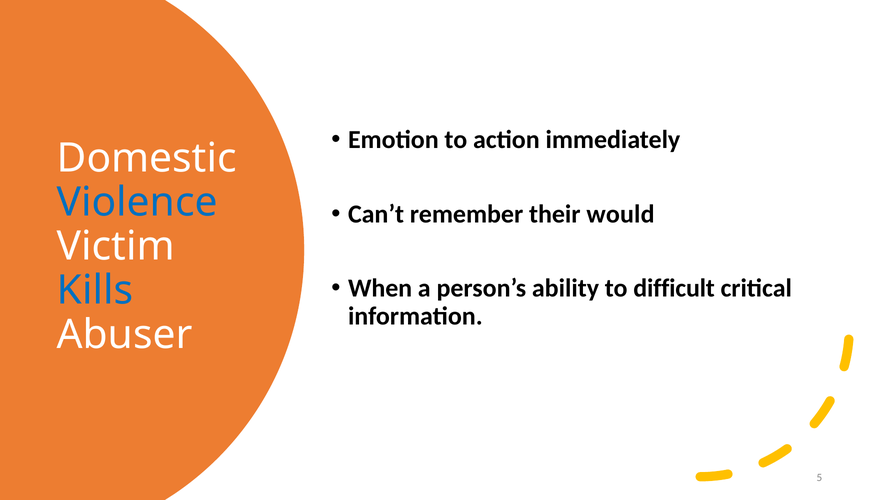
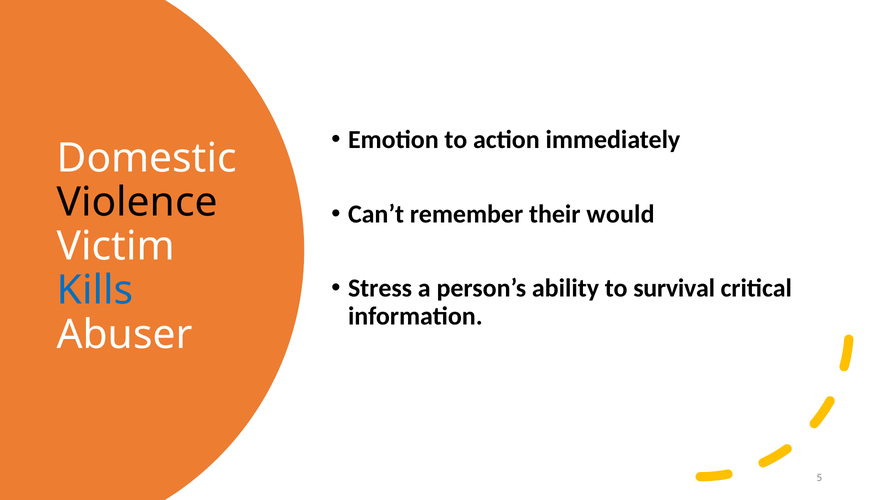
Violence colour: blue -> black
When: When -> Stress
difficult: difficult -> survival
